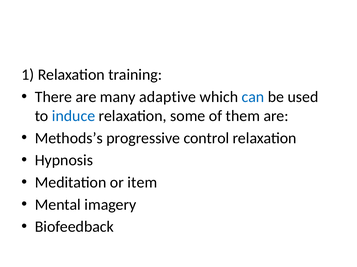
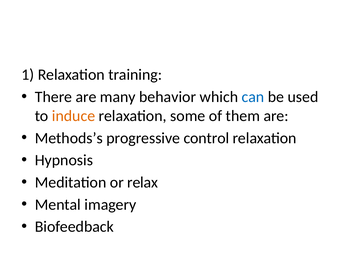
adaptive: adaptive -> behavior
induce colour: blue -> orange
item: item -> relax
